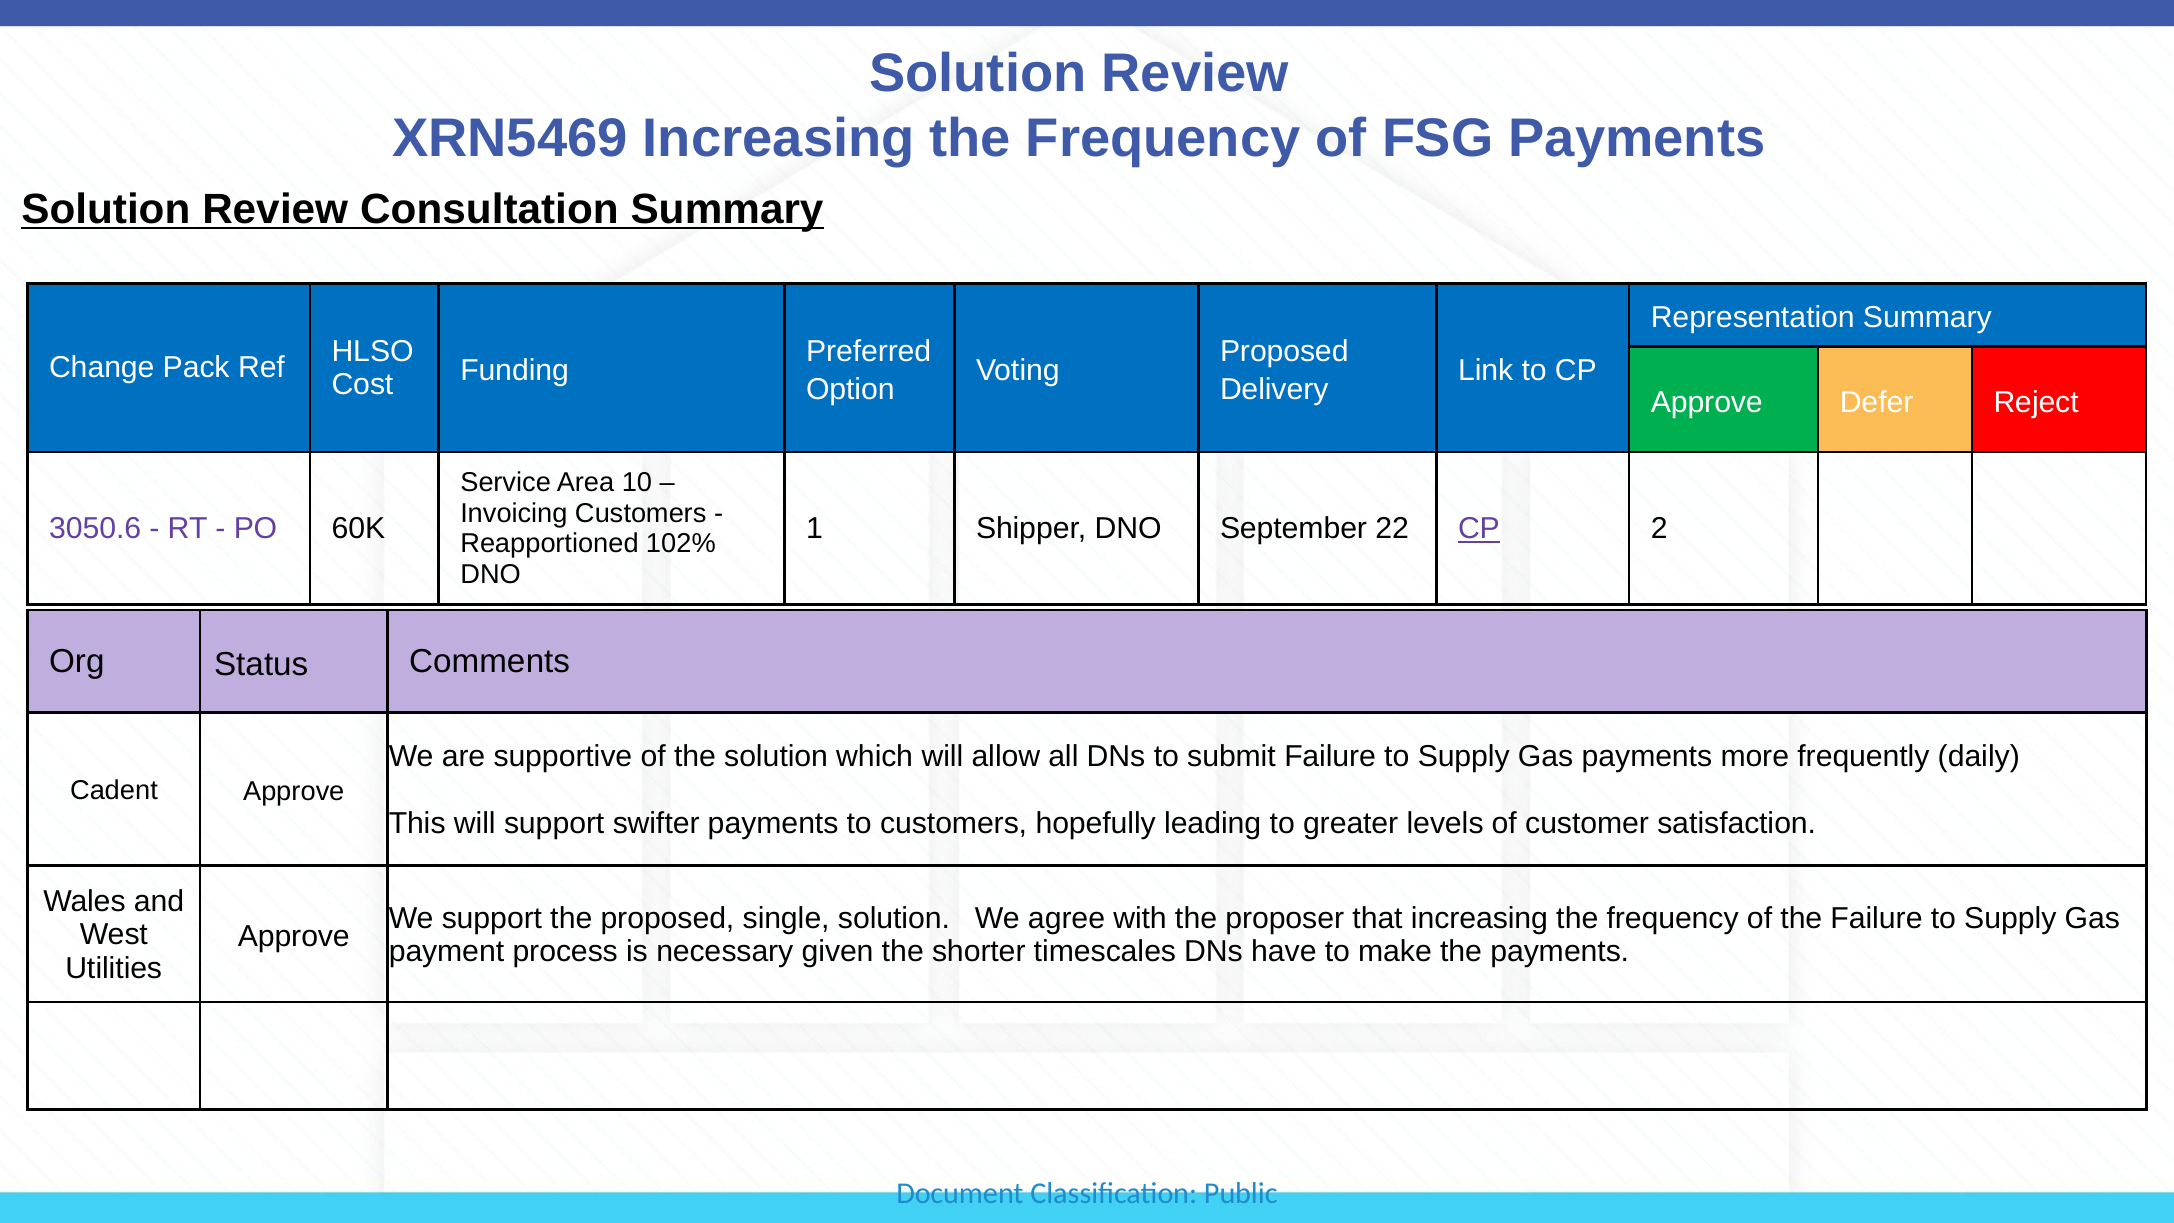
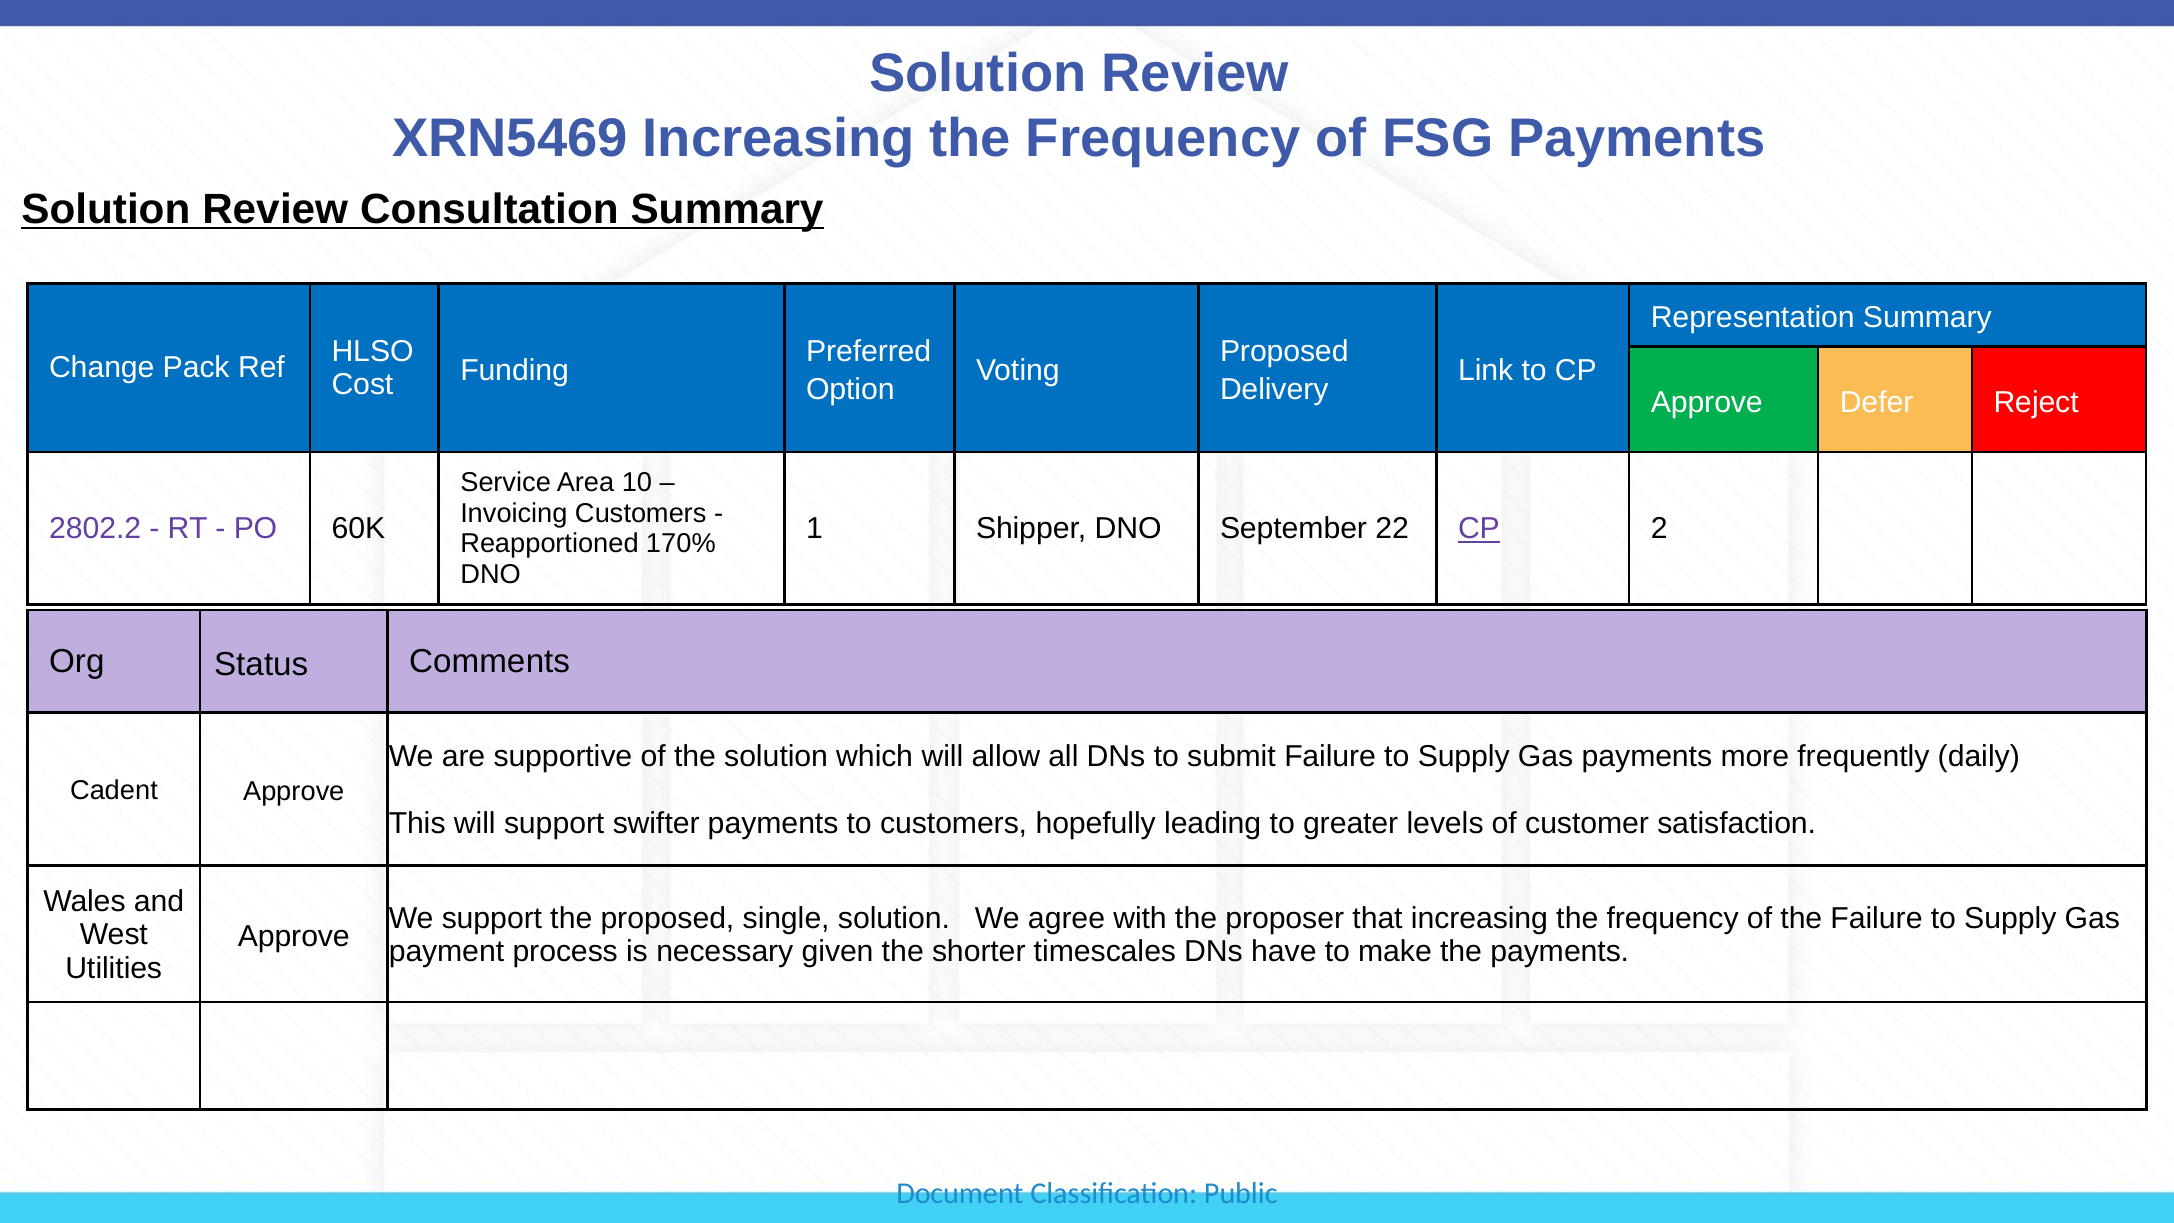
3050.6: 3050.6 -> 2802.2
102%: 102% -> 170%
